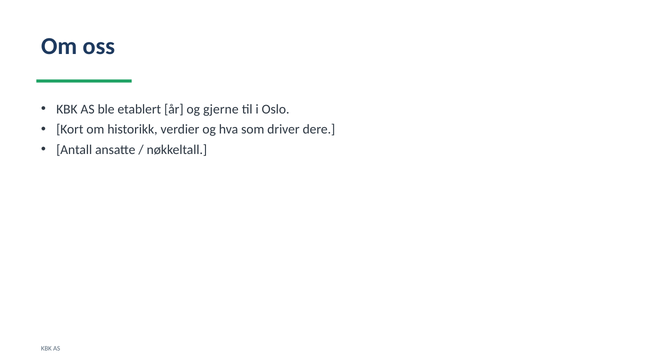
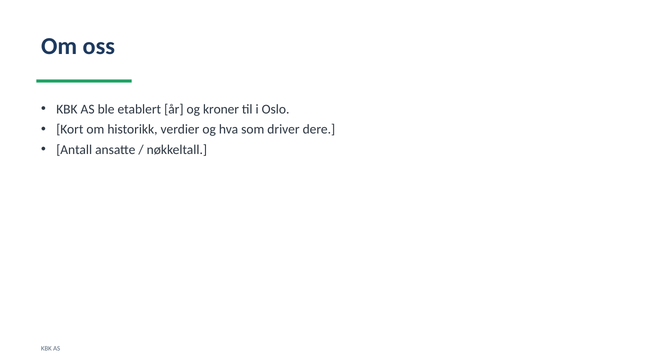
gjerne: gjerne -> kroner
